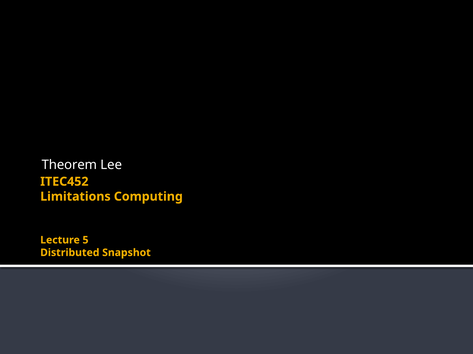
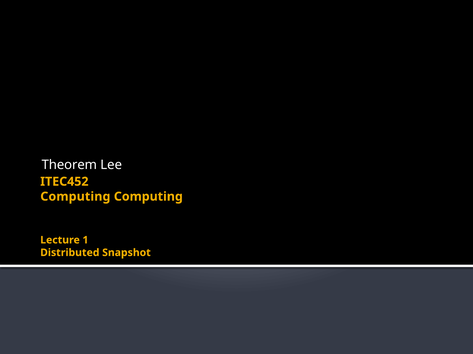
Limitations at (75, 197): Limitations -> Computing
5: 5 -> 1
